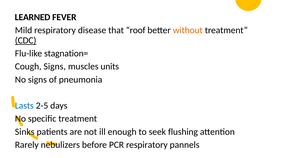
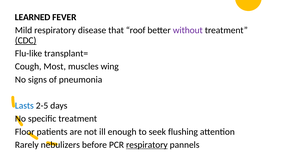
without colour: orange -> purple
stagnation=: stagnation= -> transplant=
Cough Signs: Signs -> Most
units: units -> wing
Sinks: Sinks -> Floor
respiratory at (147, 145) underline: none -> present
